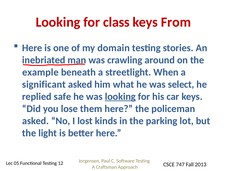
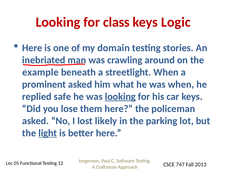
From: From -> Logic
significant: significant -> prominent
was select: select -> when
kinds: kinds -> likely
light underline: none -> present
